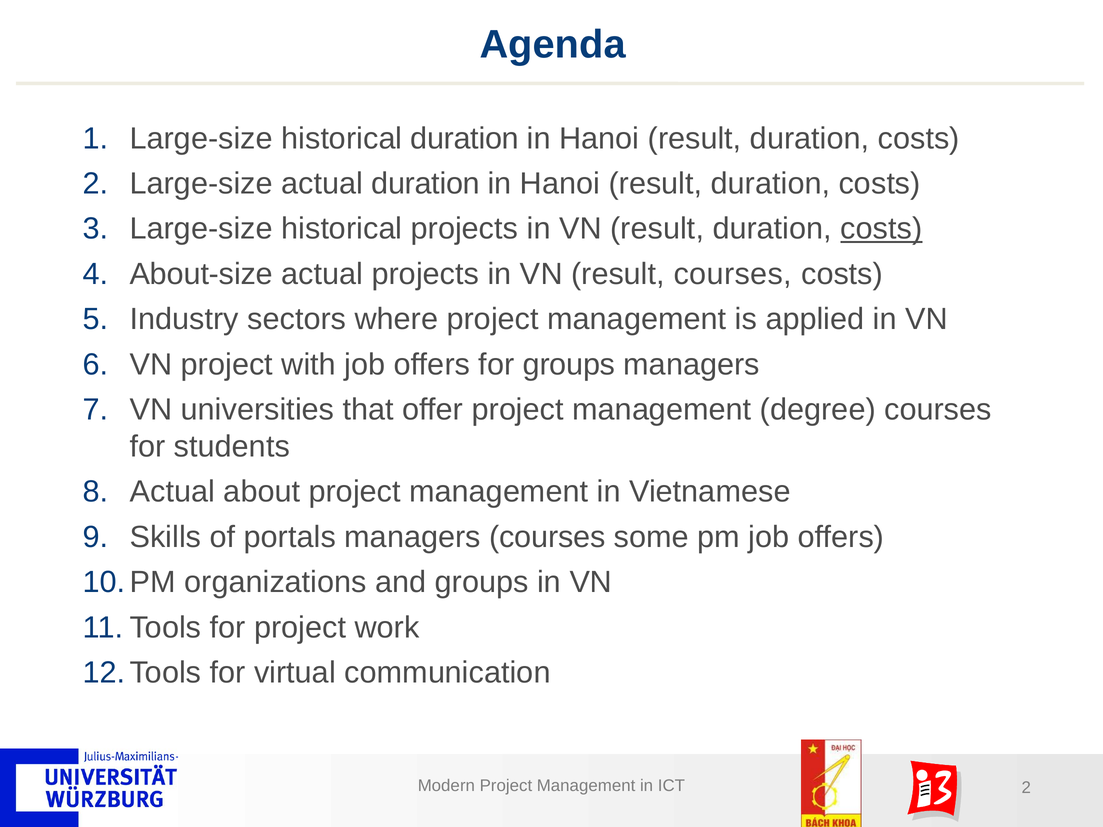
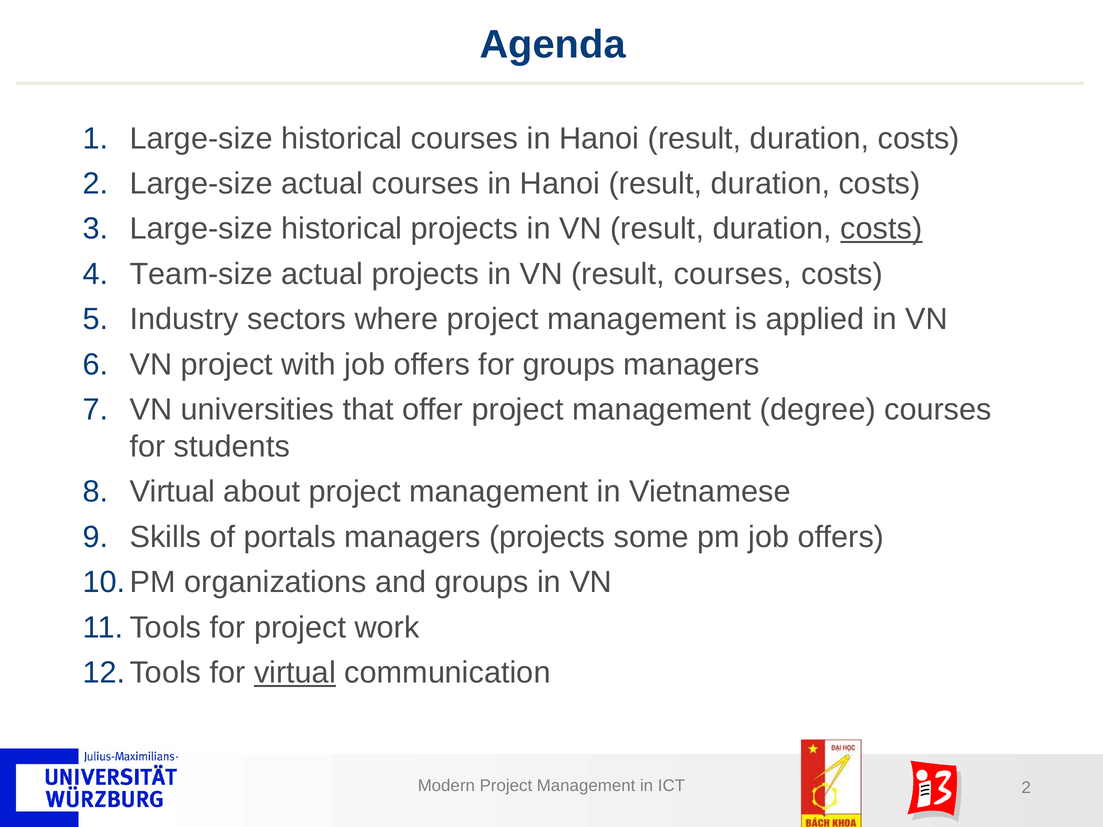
historical duration: duration -> courses
actual duration: duration -> courses
About-size: About-size -> Team-size
Actual at (172, 492): Actual -> Virtual
managers courses: courses -> projects
virtual at (295, 673) underline: none -> present
